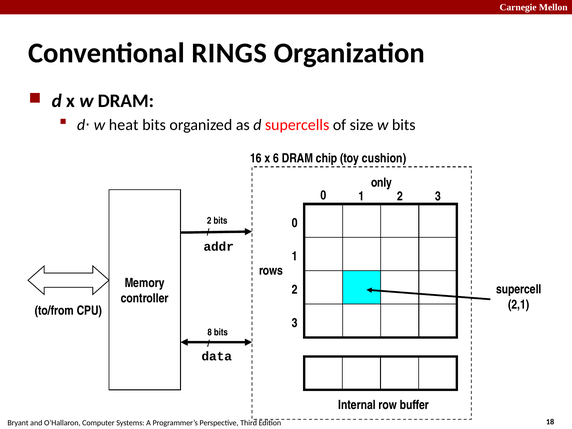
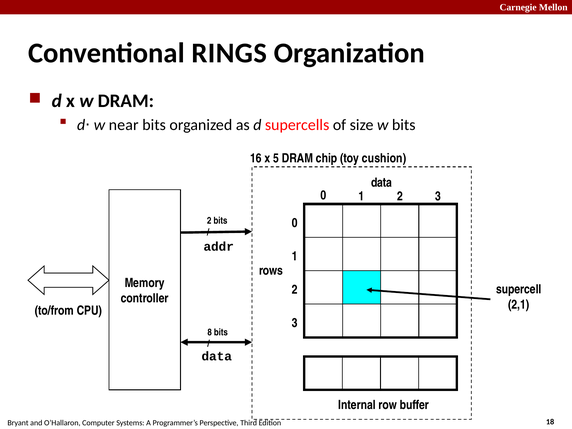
heat: heat -> near
6: 6 -> 5
only at (382, 183): only -> data
